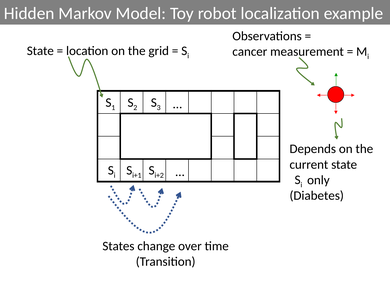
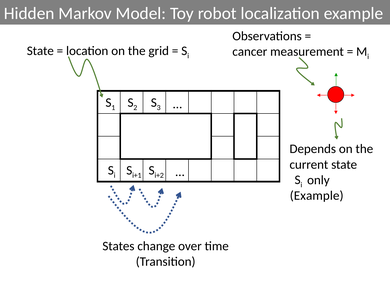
Diabetes at (317, 196): Diabetes -> Example
